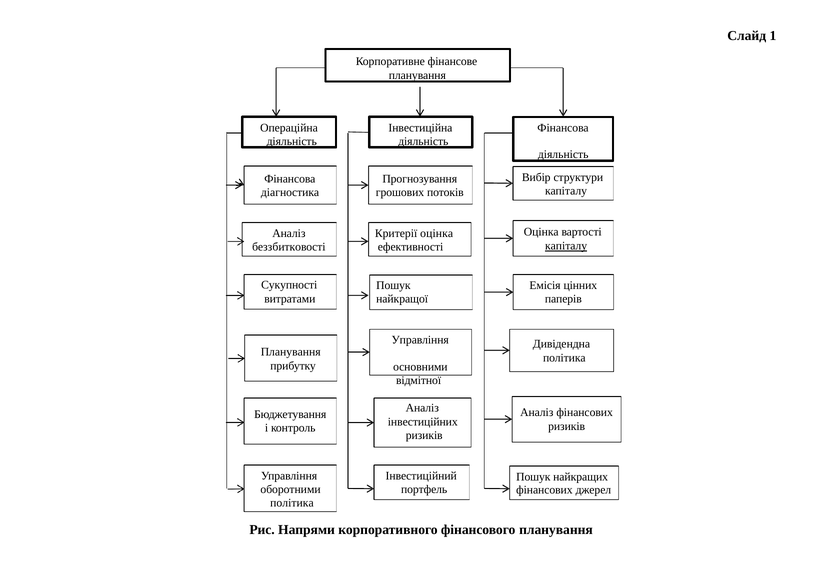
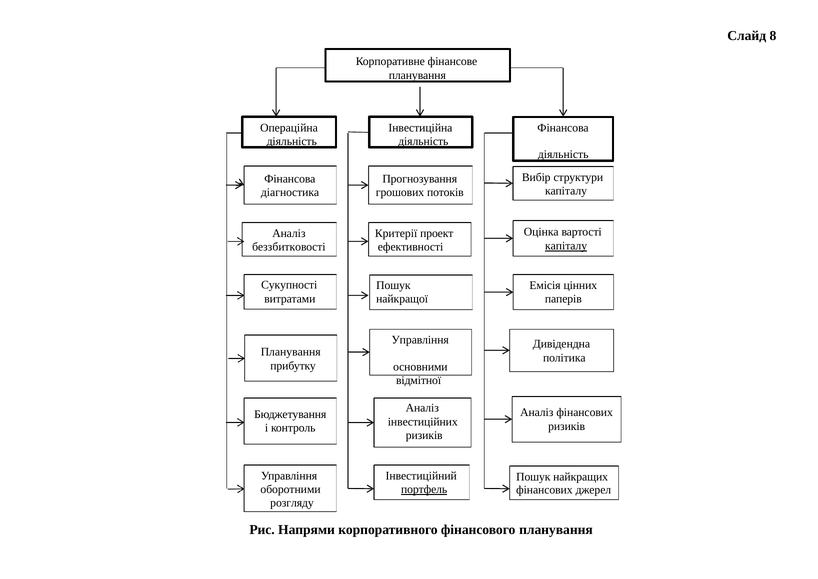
1: 1 -> 8
Критерії оцінка: оцінка -> проект
портфель underline: none -> present
політика at (292, 502): політика -> розгляду
